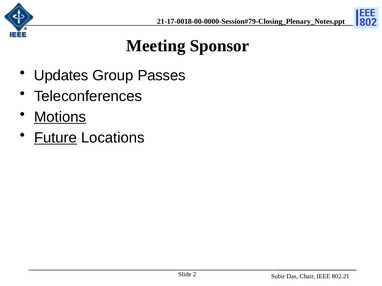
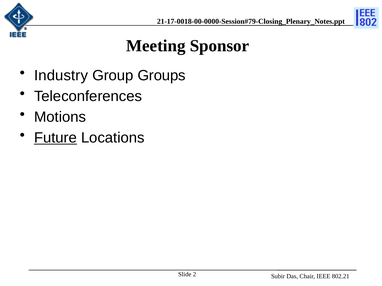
Updates: Updates -> Industry
Passes: Passes -> Groups
Motions underline: present -> none
